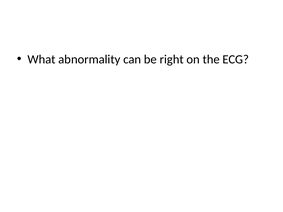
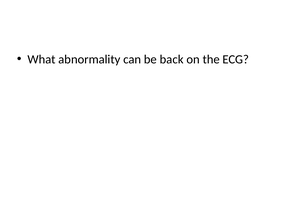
right: right -> back
